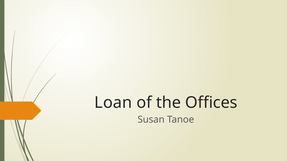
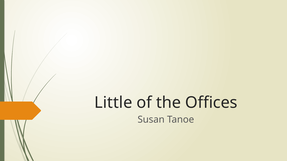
Loan: Loan -> Little
